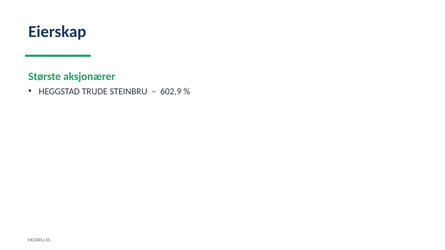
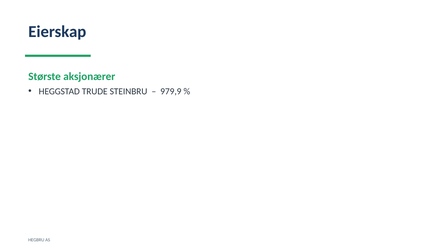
602,9: 602,9 -> 979,9
